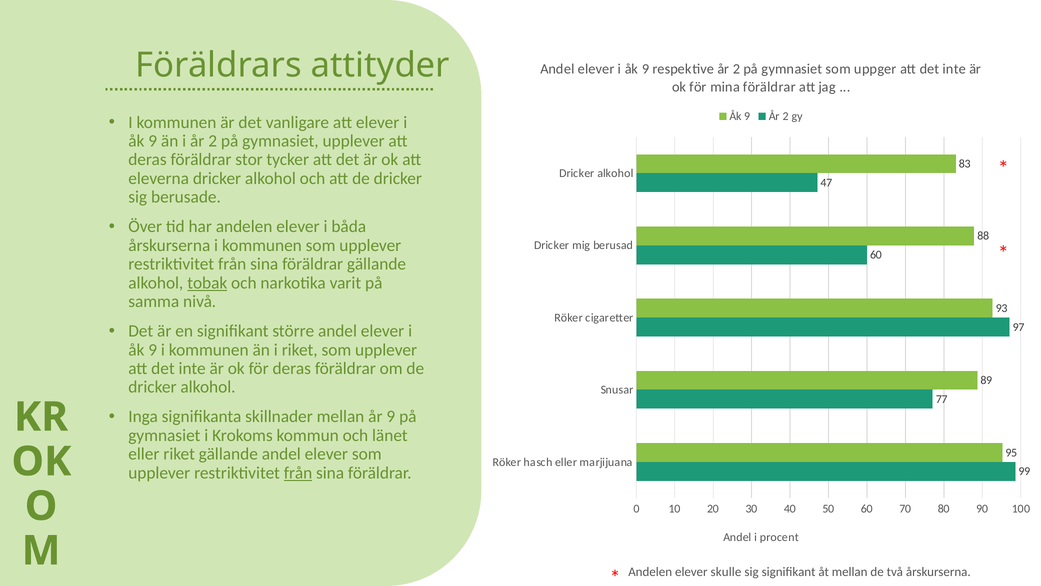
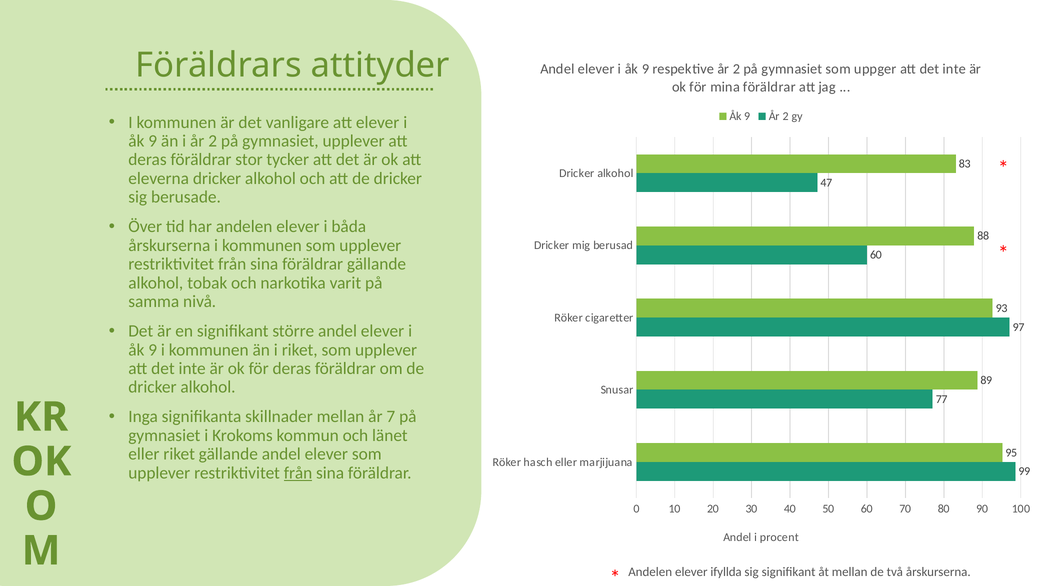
tobak underline: present -> none
år 9: 9 -> 7
skulle: skulle -> ifyllda
